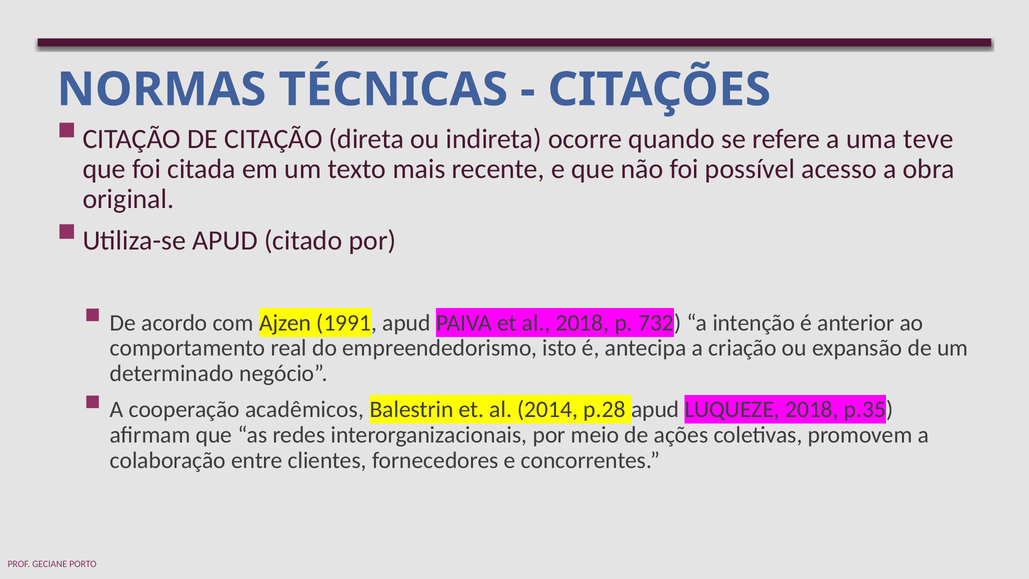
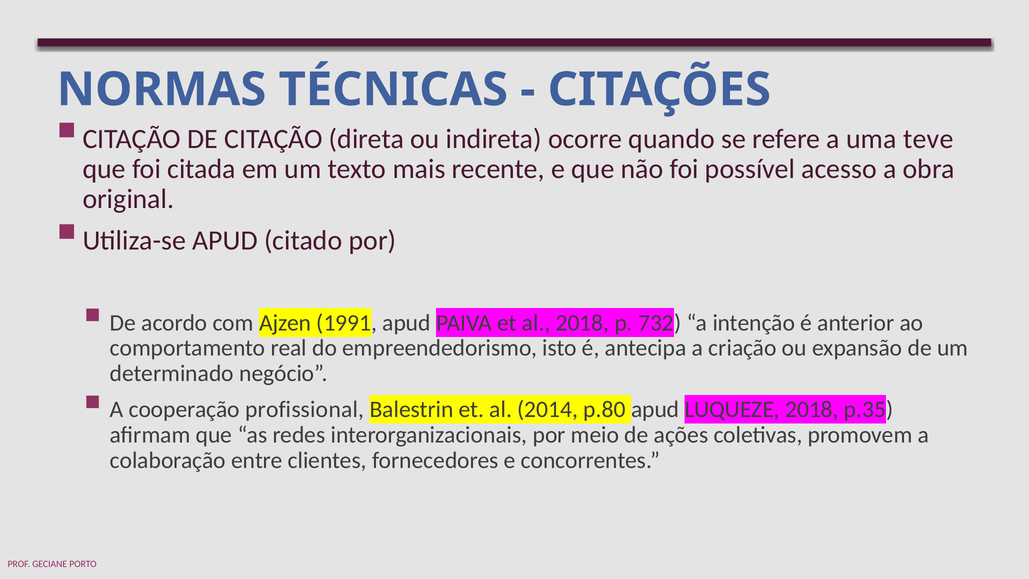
acadêmicos: acadêmicos -> profissional
p.28: p.28 -> p.80
